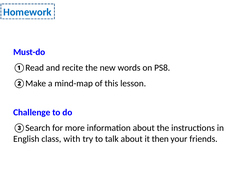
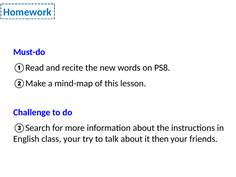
class with: with -> your
